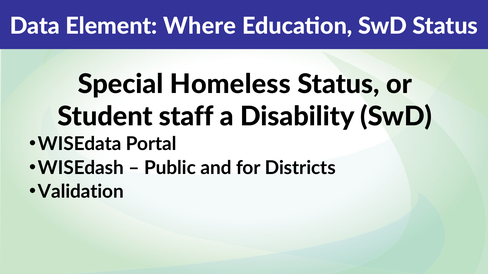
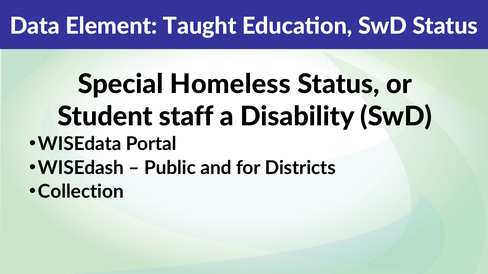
Where: Where -> Taught
Validation: Validation -> Collection
